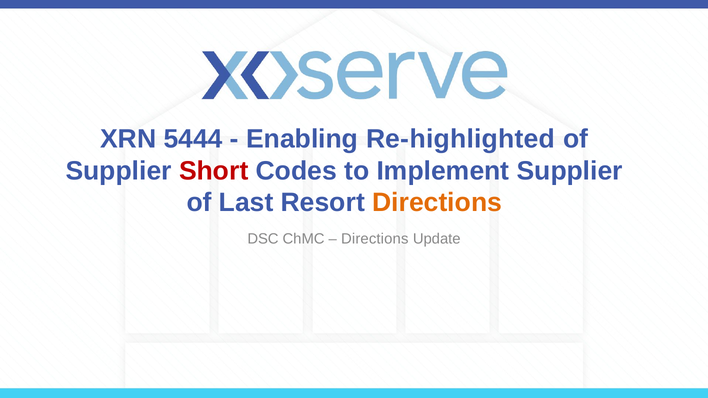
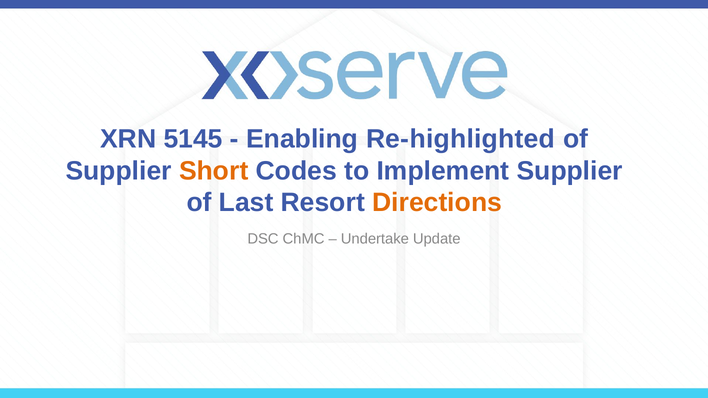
5444: 5444 -> 5145
Short colour: red -> orange
Directions at (375, 239): Directions -> Undertake
